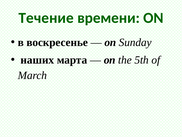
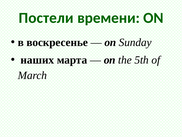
Течение: Течение -> Постели
